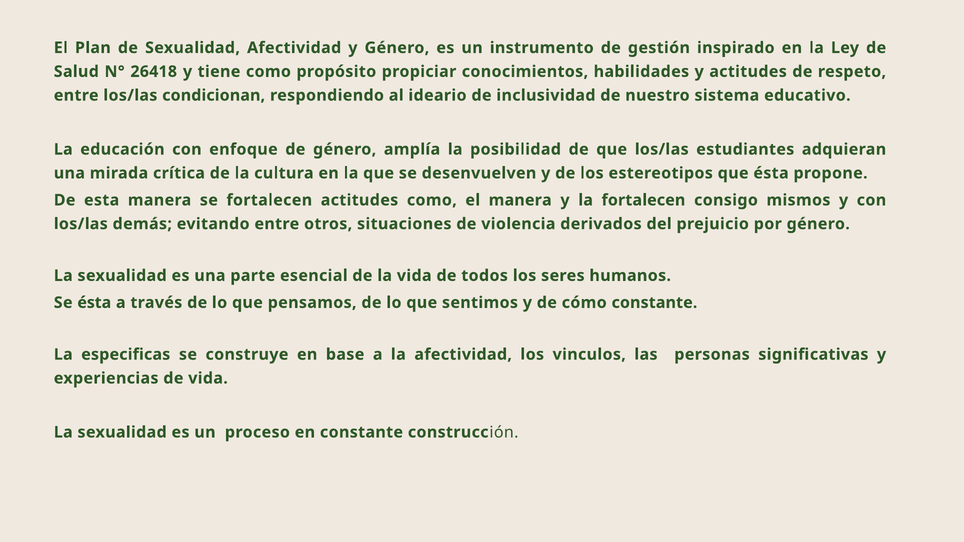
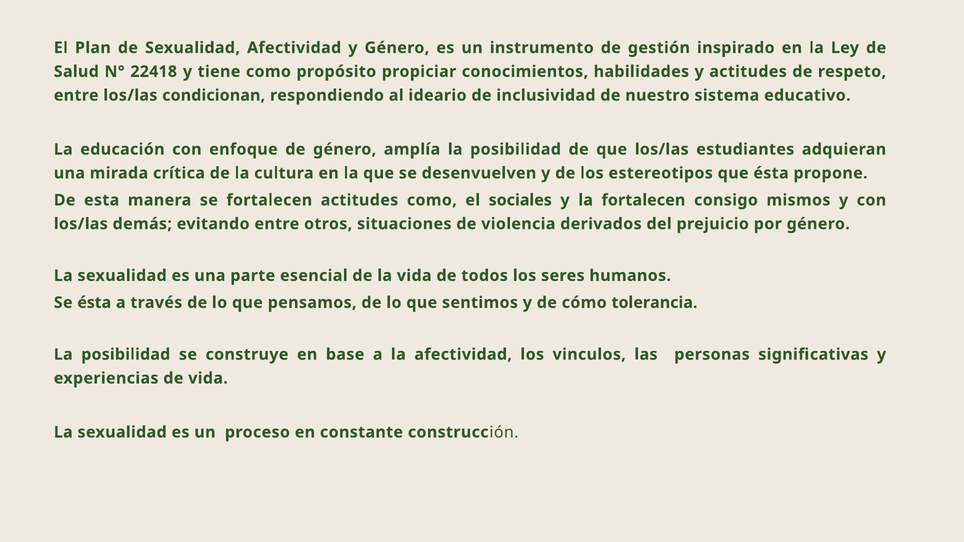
26418: 26418 -> 22418
el manera: manera -> sociales
cómo constante: constante -> tolerancia
especificas at (126, 355): especificas -> posibilidad
